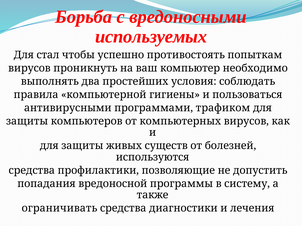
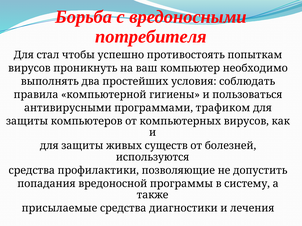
используемых: используемых -> потребителя
ограничивать: ограничивать -> присылаемые
